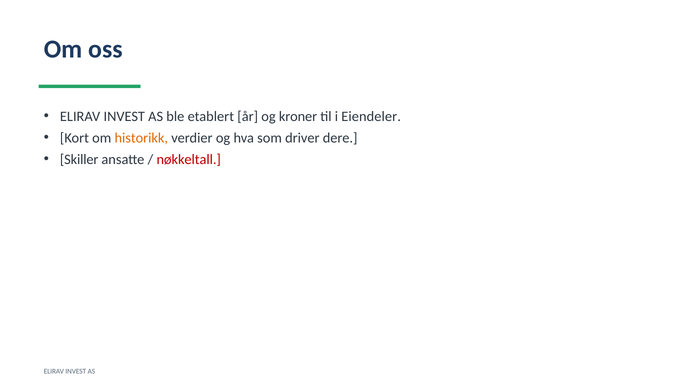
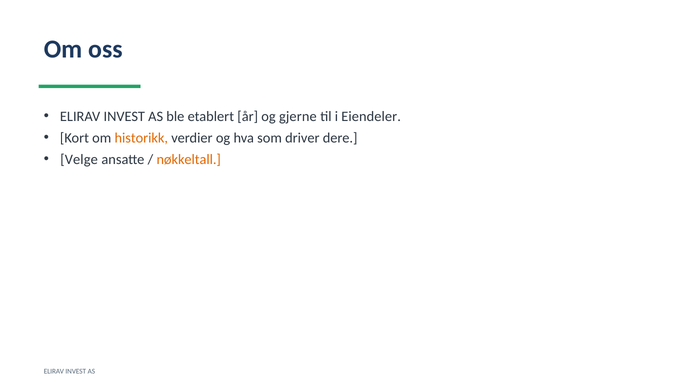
kroner: kroner -> gjerne
Skiller: Skiller -> Velge
nøkkeltall colour: red -> orange
